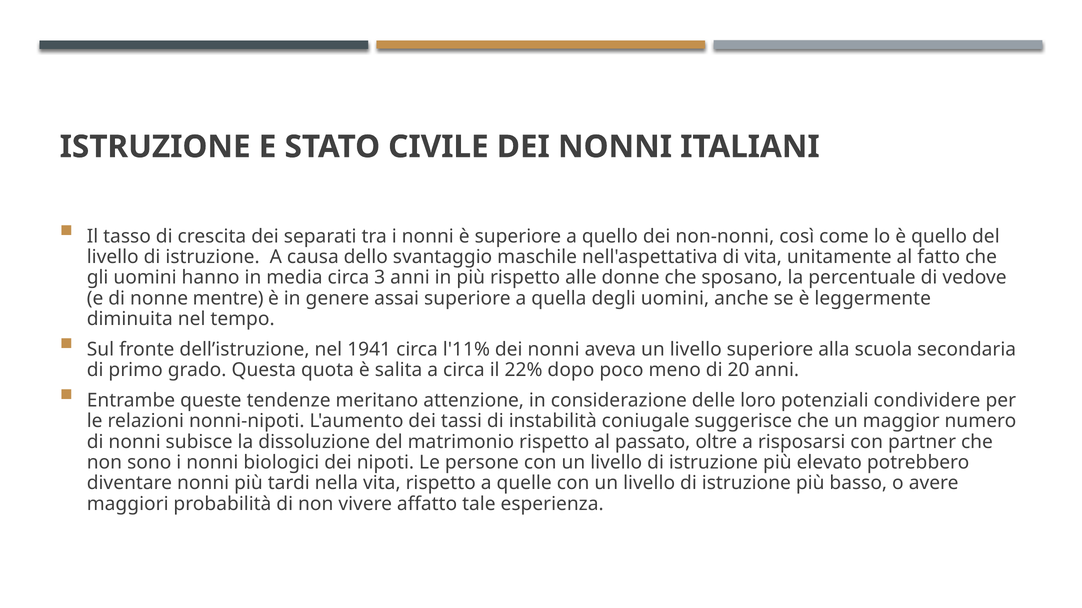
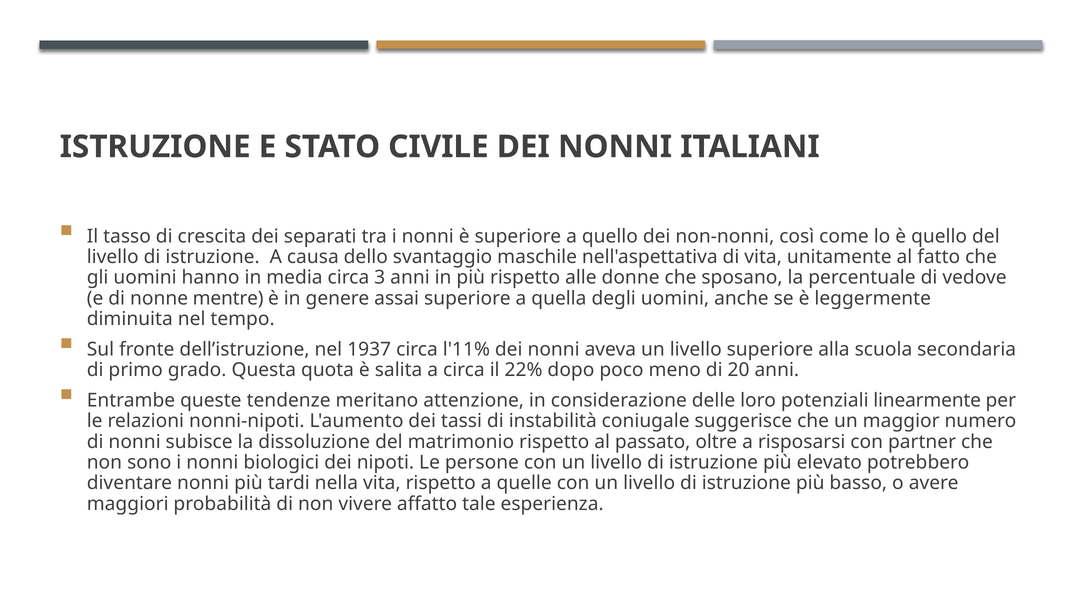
1941: 1941 -> 1937
condividere: condividere -> linearmente
